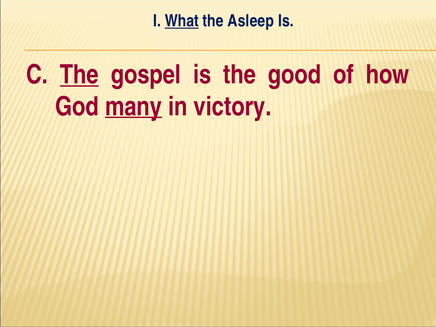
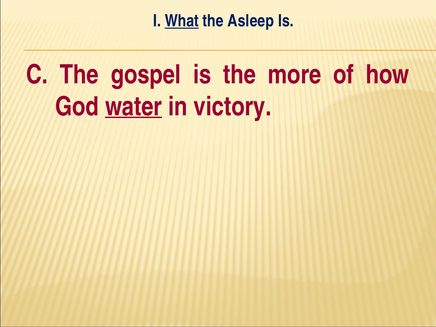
The at (79, 75) underline: present -> none
good: good -> more
many: many -> water
